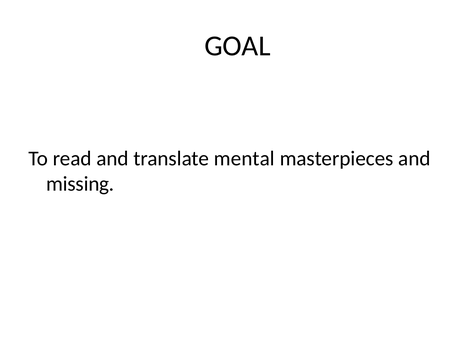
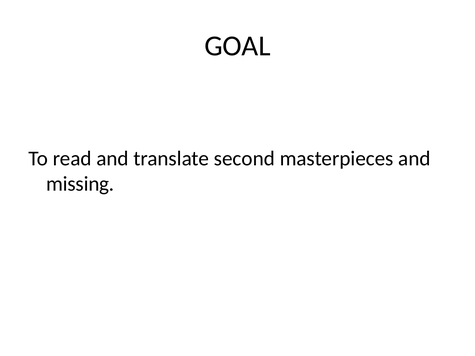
mental: mental -> second
